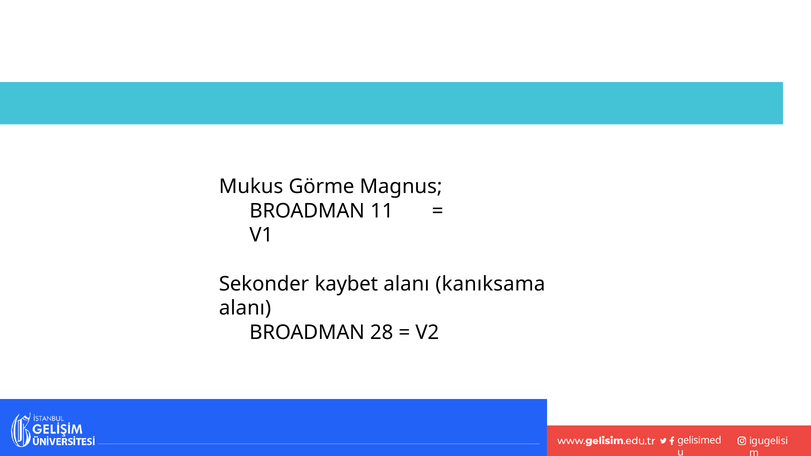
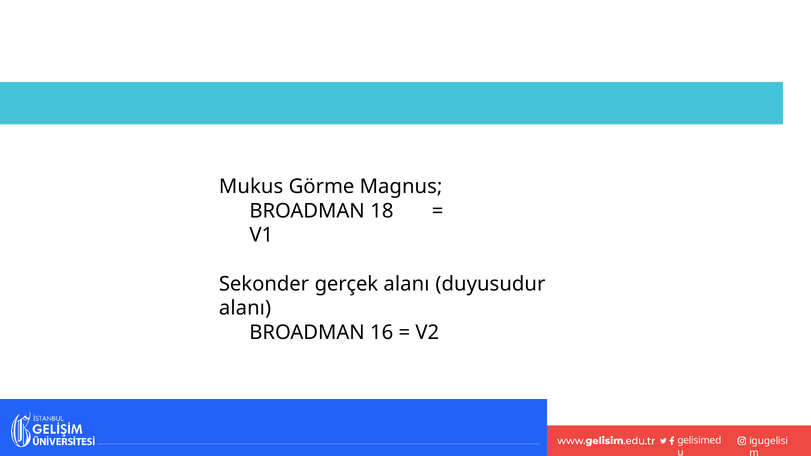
11: 11 -> 18
kaybet: kaybet -> gerçek
kanıksama: kanıksama -> duyusudur
28: 28 -> 16
